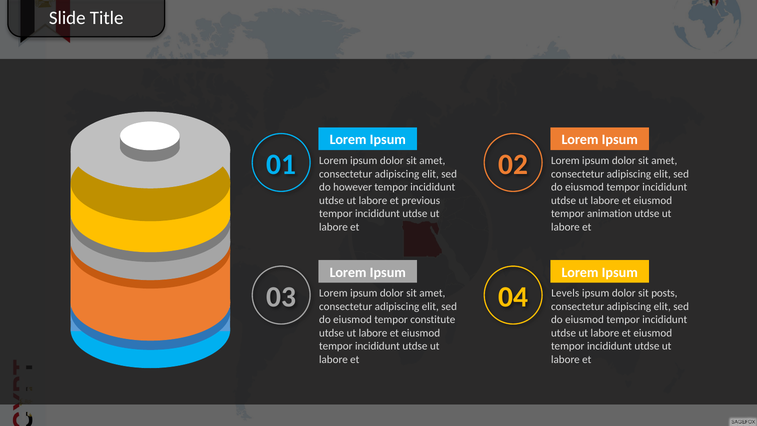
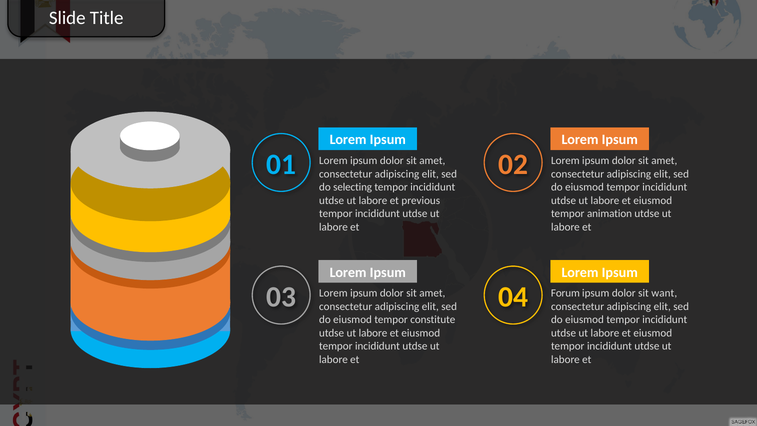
however: however -> selecting
Levels: Levels -> Forum
posts: posts -> want
